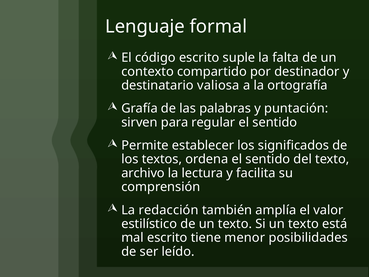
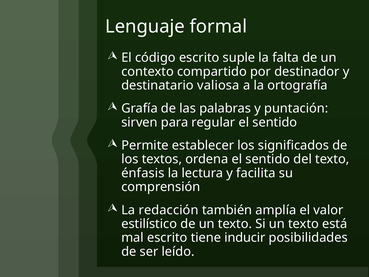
archivo: archivo -> énfasis
menor: menor -> inducir
